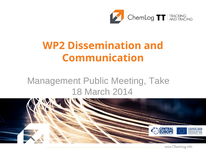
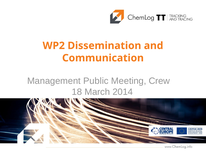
Take: Take -> Crew
